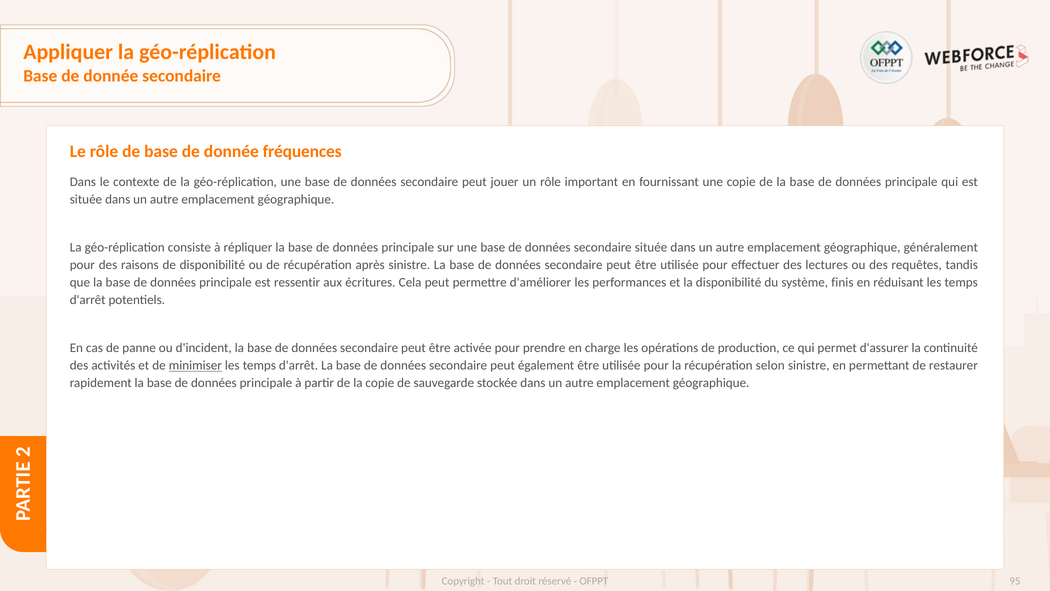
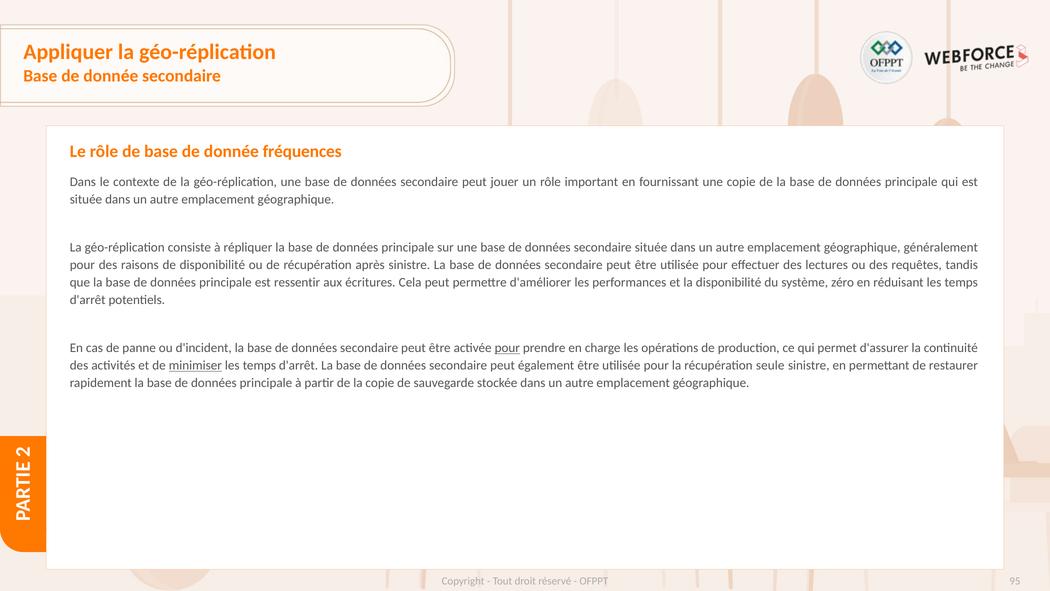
finis: finis -> zéro
pour at (507, 348) underline: none -> present
selon: selon -> seule
